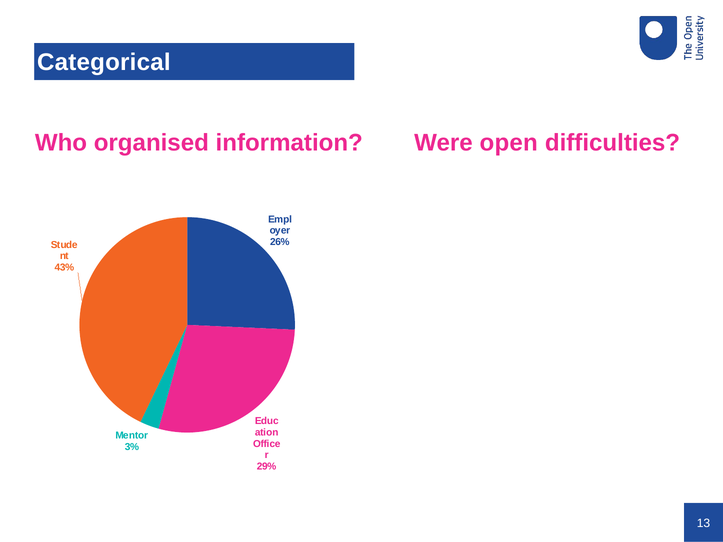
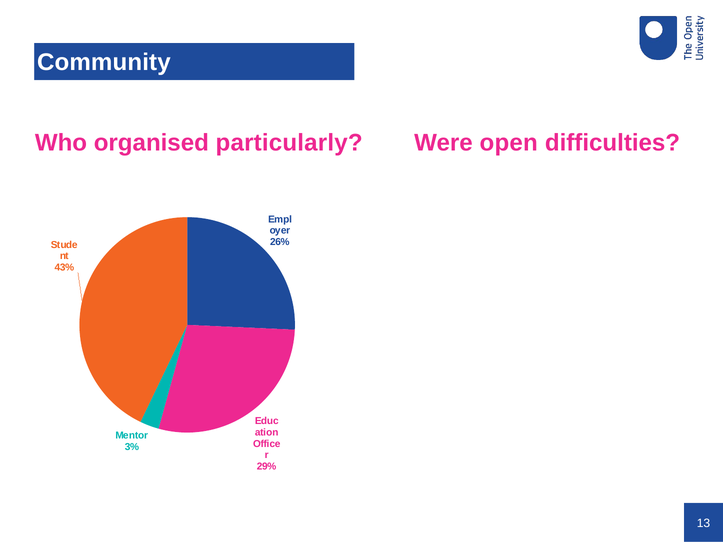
Categorical: Categorical -> Community
information: information -> particularly
